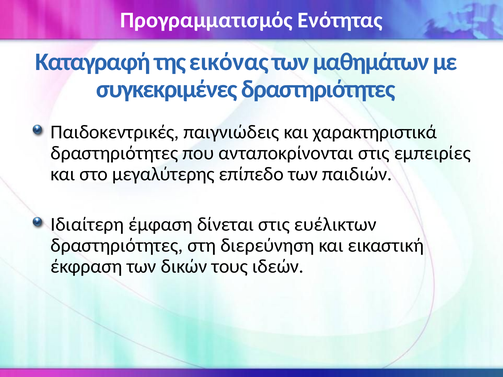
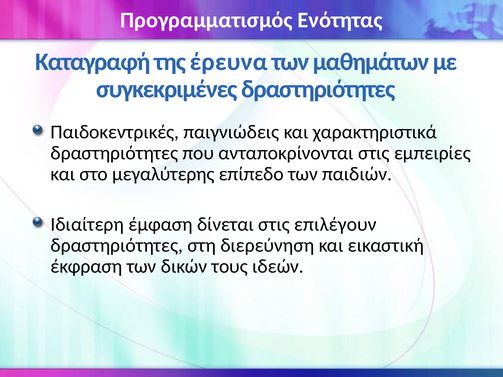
εικόνας: εικόνας -> έρευνα
ευέλικτων: ευέλικτων -> επιλέγουν
